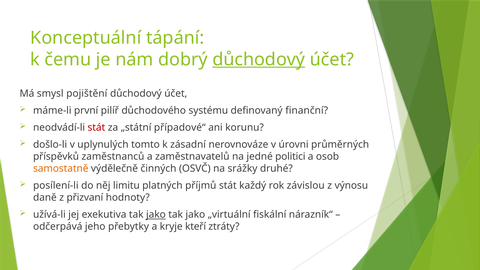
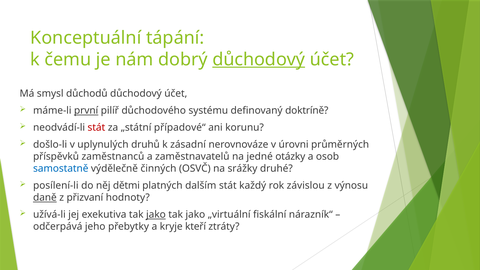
pojištění: pojištění -> důchodů
první underline: none -> present
finanční: finanční -> doktríně
tomto: tomto -> druhů
politici: politici -> otázky
samostatně colour: orange -> blue
limitu: limitu -> dětmi
příjmů: příjmů -> dalším
daně underline: none -> present
